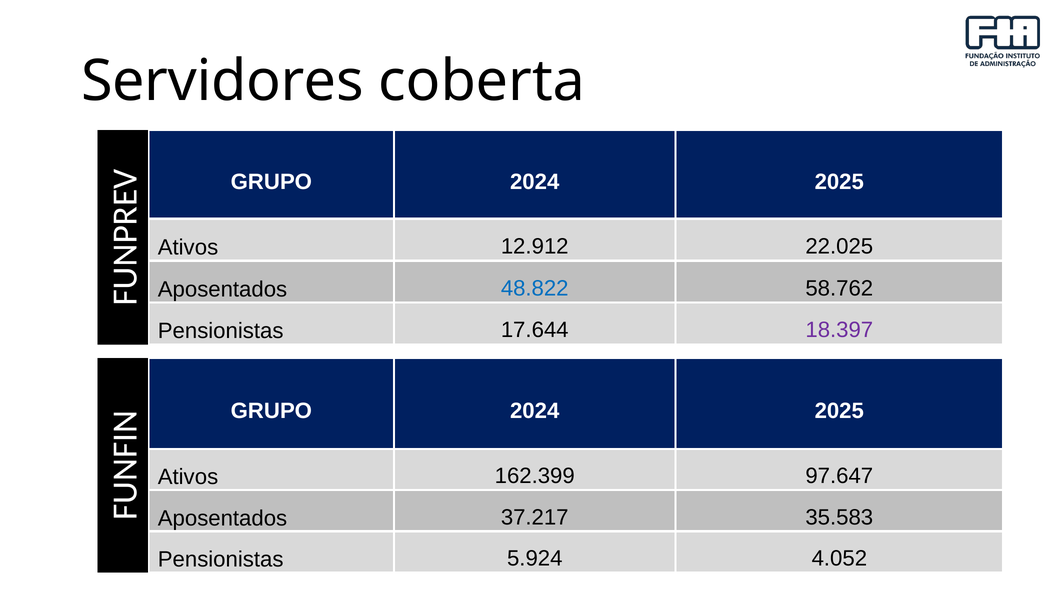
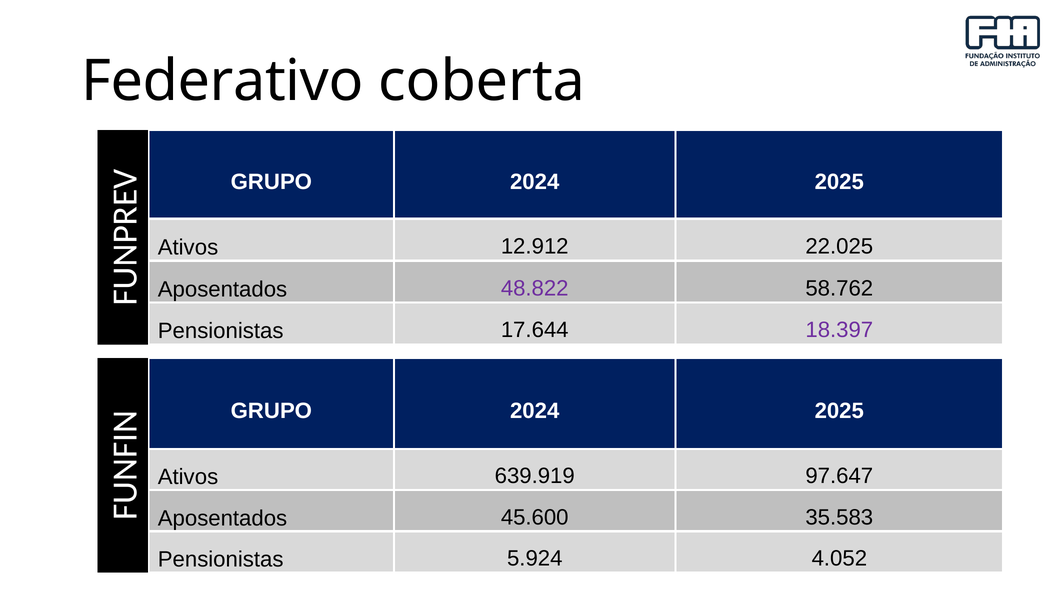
Servidores: Servidores -> Federativo
48.822 colour: blue -> purple
162.399: 162.399 -> 639.919
37.217: 37.217 -> 45.600
